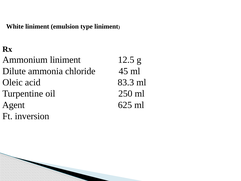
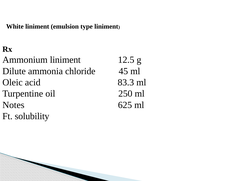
Agent: Agent -> Notes
inversion: inversion -> solubility
